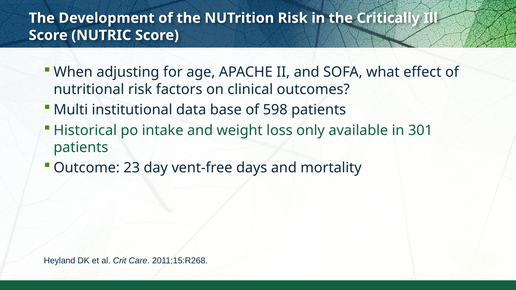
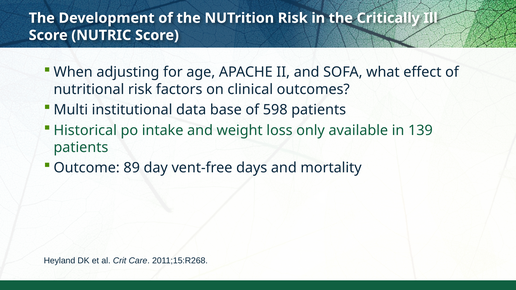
301: 301 -> 139
23: 23 -> 89
